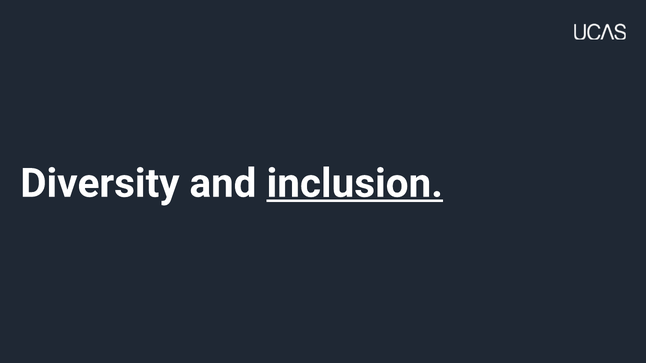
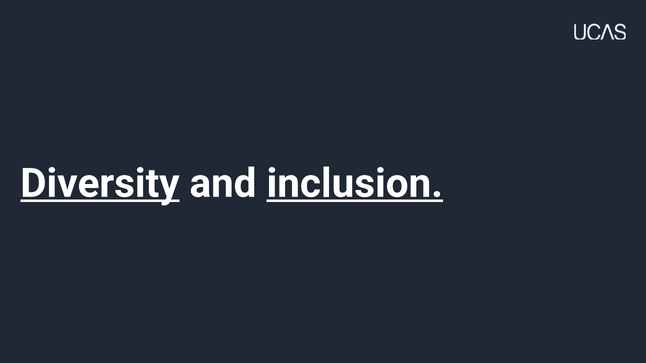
Diversity underline: none -> present
